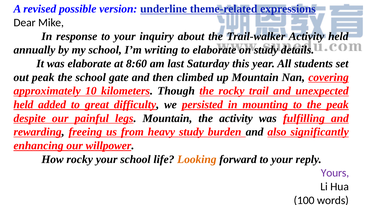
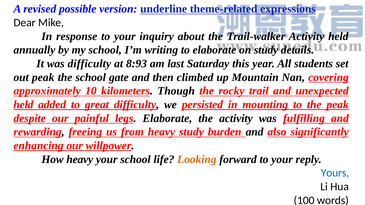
was elaborate: elaborate -> difficulty
8:60: 8:60 -> 8:93
legs Mountain: Mountain -> Elaborate
How rocky: rocky -> heavy
Yours colour: purple -> blue
